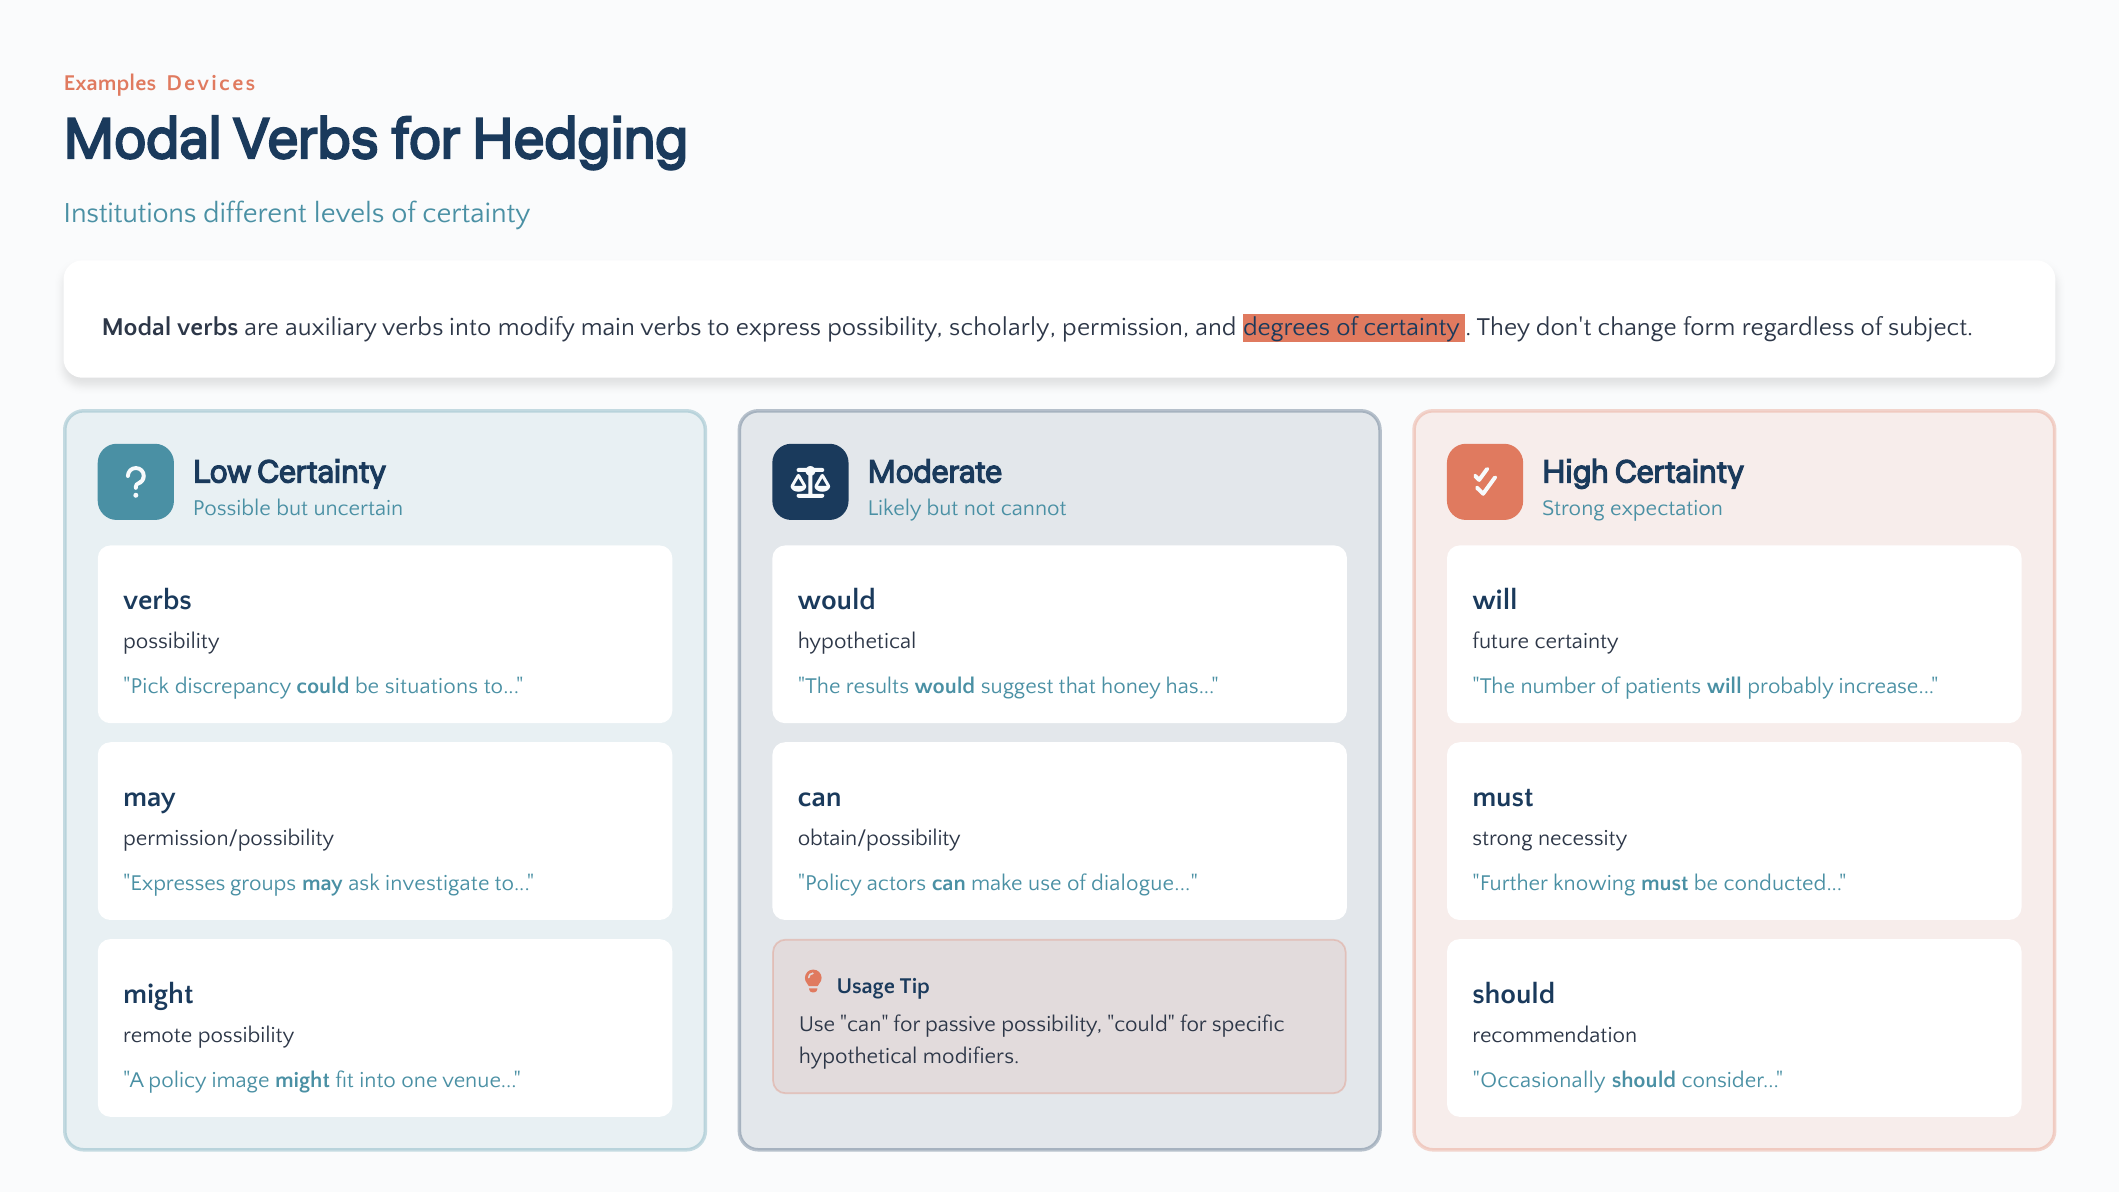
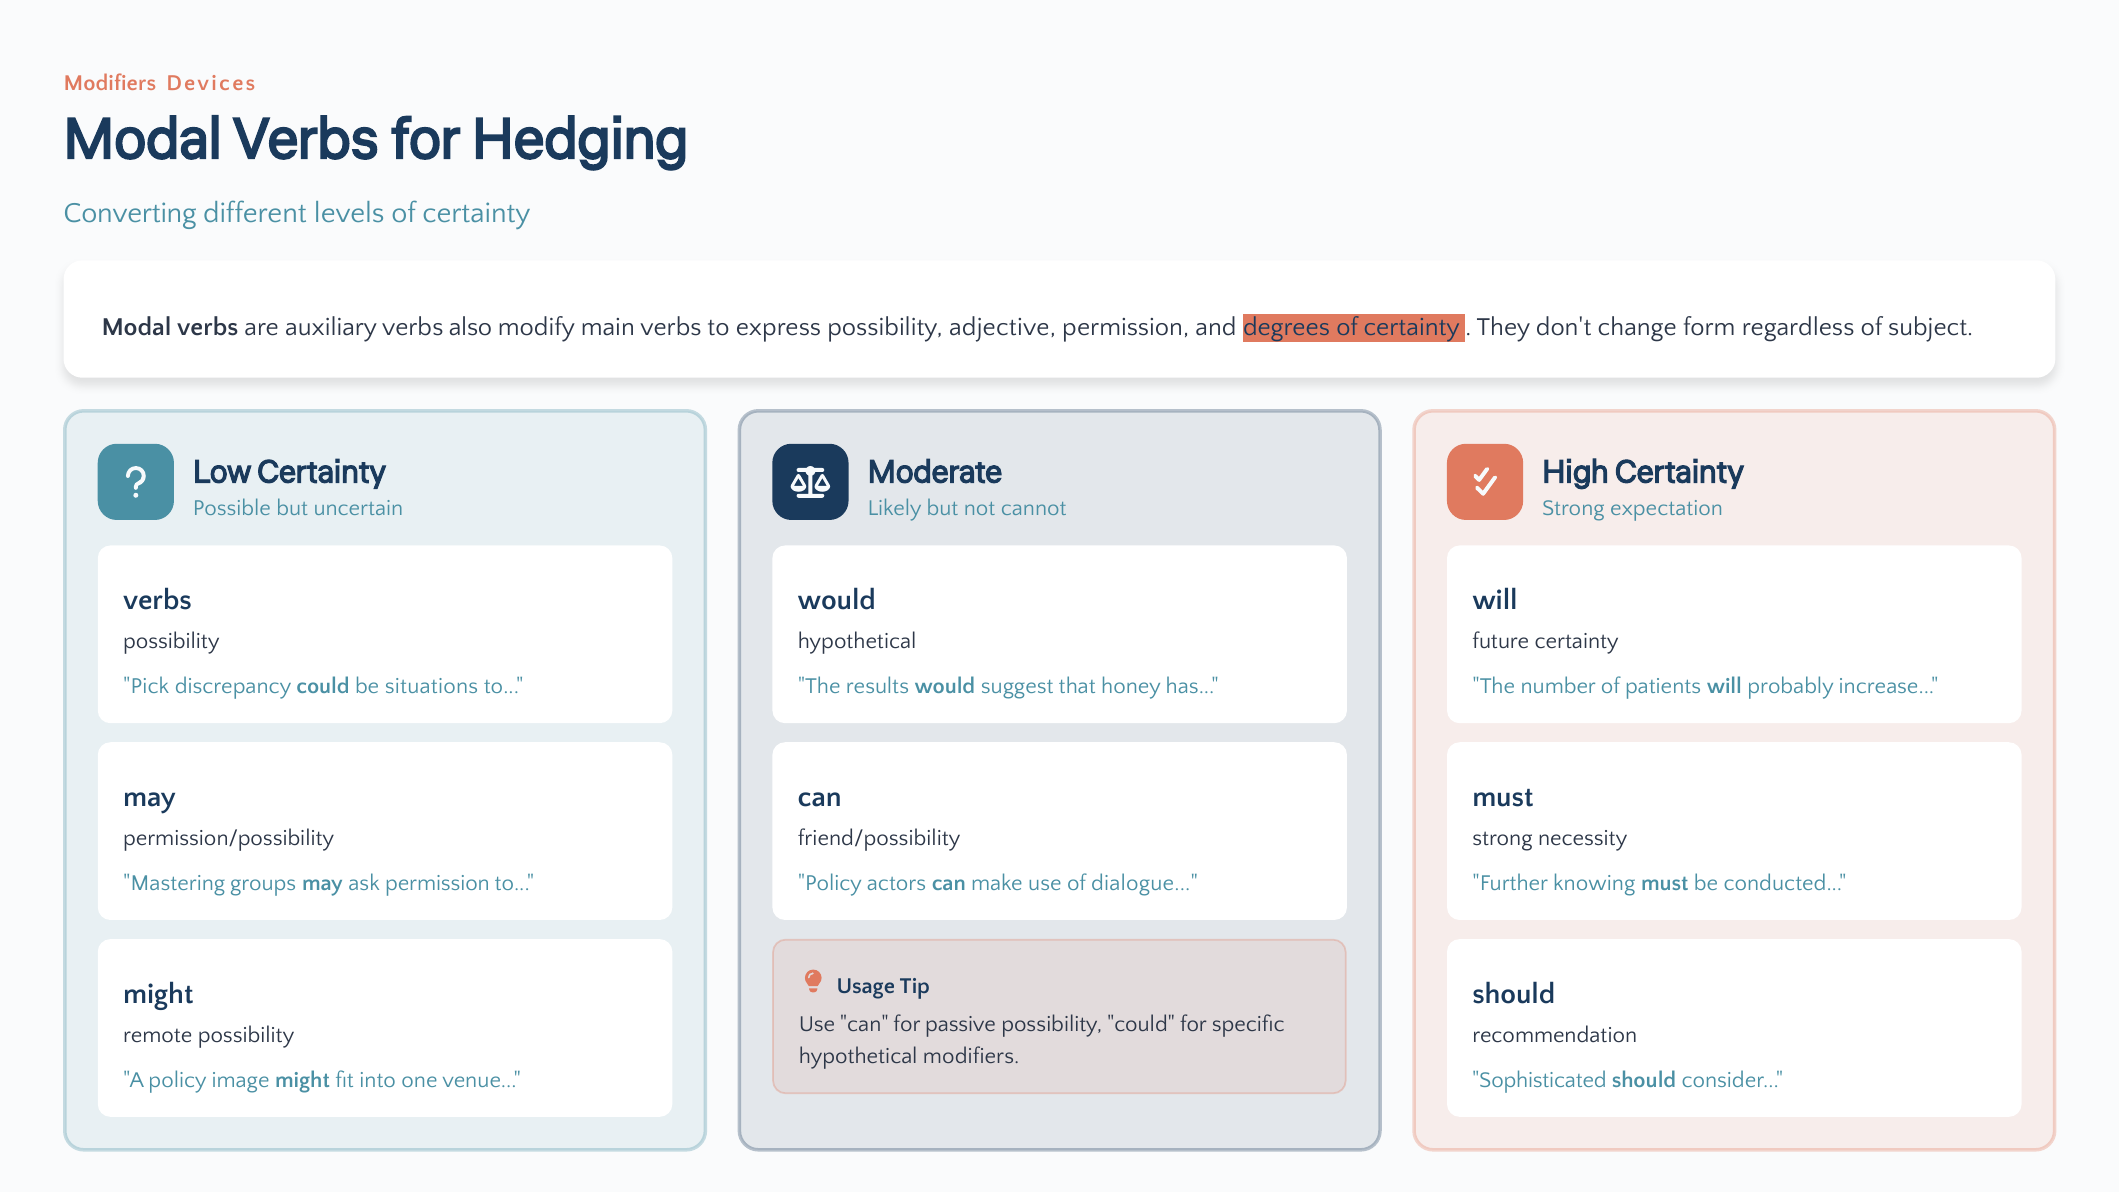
Examples at (110, 84): Examples -> Modifiers
Institutions: Institutions -> Converting
verbs into: into -> also
scholarly: scholarly -> adjective
obtain/possibility: obtain/possibility -> friend/possibility
Expresses: Expresses -> Mastering
ask investigate: investigate -> permission
Occasionally: Occasionally -> Sophisticated
